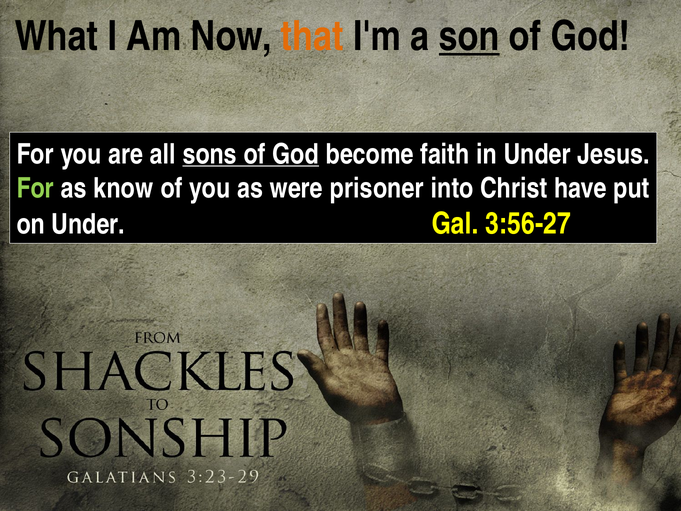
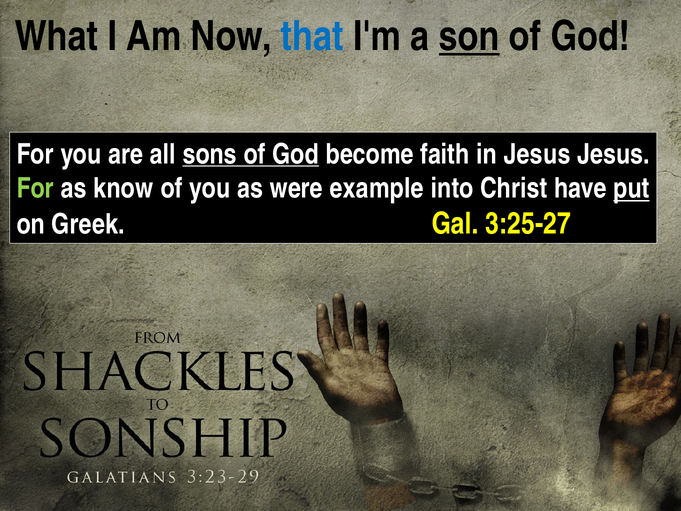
that colour: orange -> blue
in Under: Under -> Jesus
prisoner: prisoner -> example
put underline: none -> present
on Under: Under -> Greek
3:56-27: 3:56-27 -> 3:25-27
